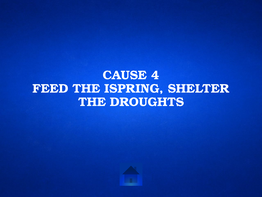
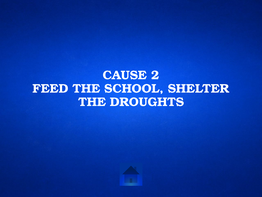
4: 4 -> 2
ISPRING: ISPRING -> SCHOOL
